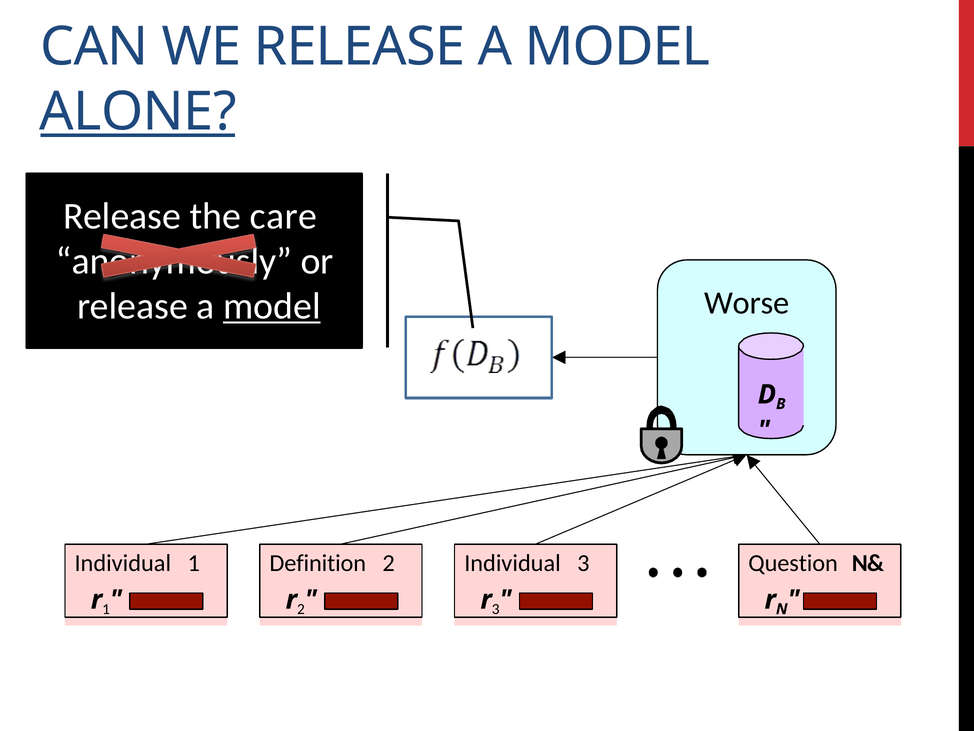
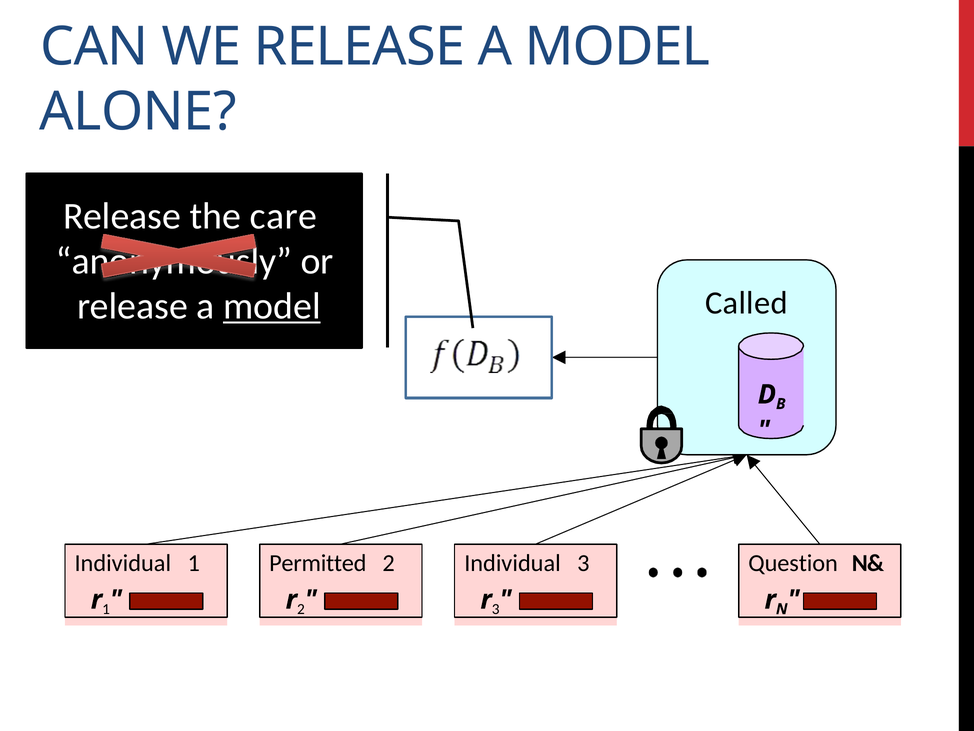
ALONE underline: present -> none
Worse: Worse -> Called
Definition: Definition -> Permitted
